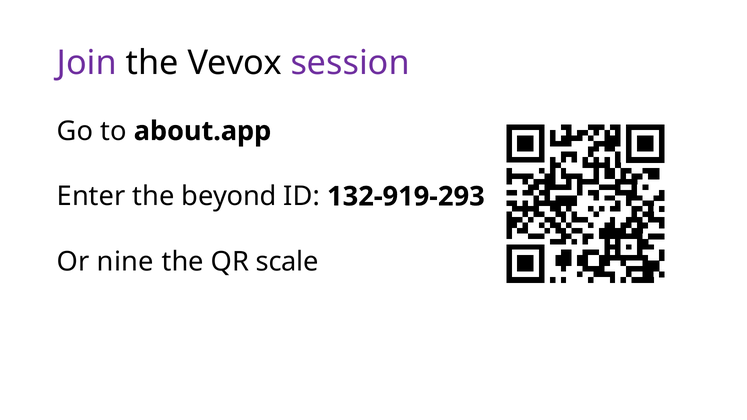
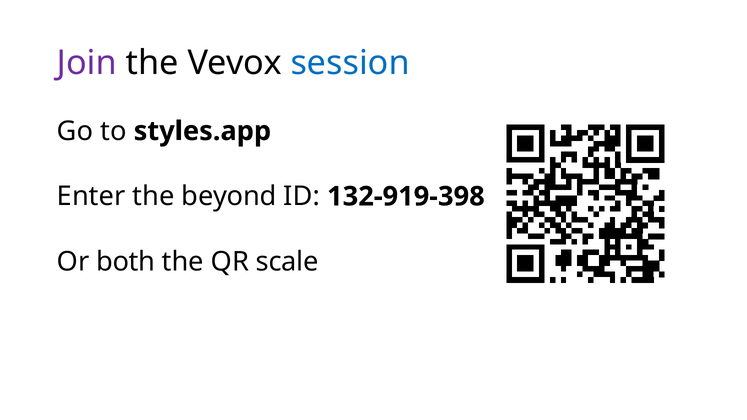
session colour: purple -> blue
about.app: about.app -> styles.app
132-919-293: 132-919-293 -> 132-919-398
nine: nine -> both
